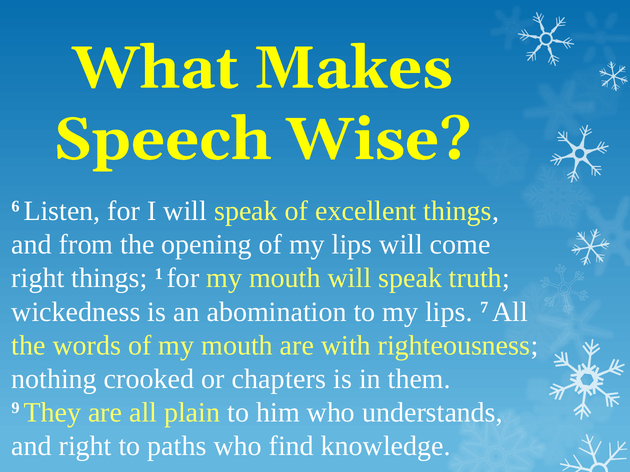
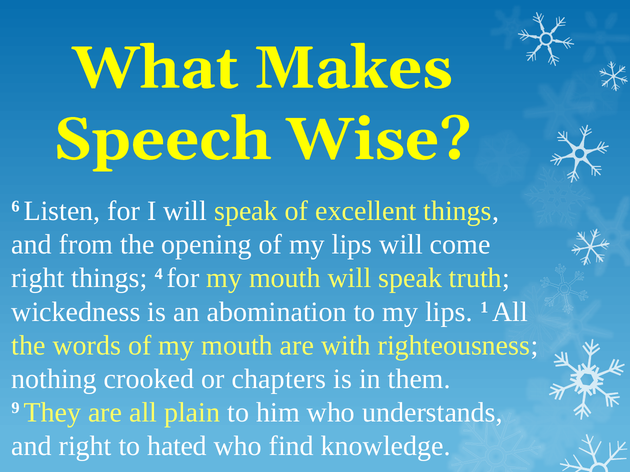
1: 1 -> 4
7: 7 -> 1
paths: paths -> hated
